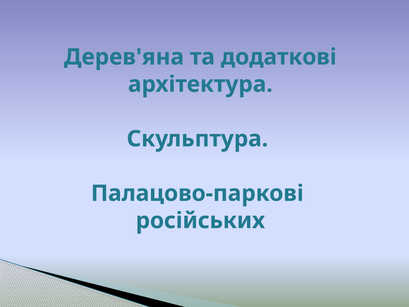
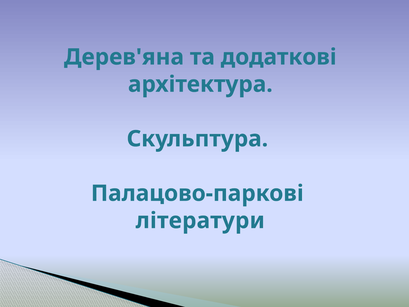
російських: російських -> літератури
